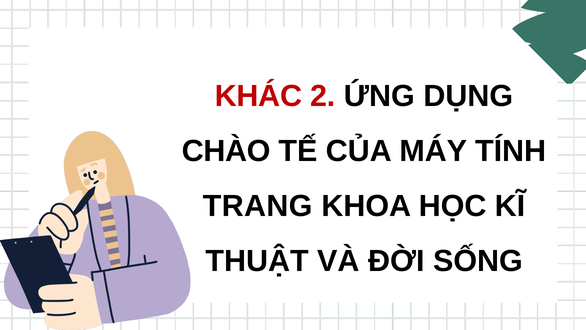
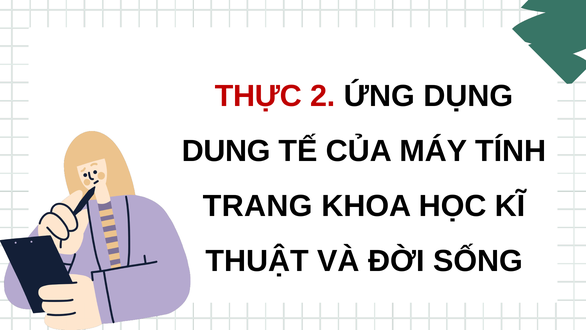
KHÁC: KHÁC -> THỰC
CHÀO: CHÀO -> DUNG
